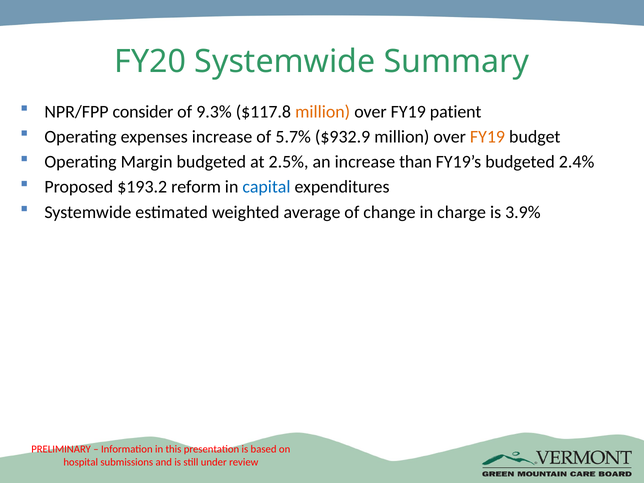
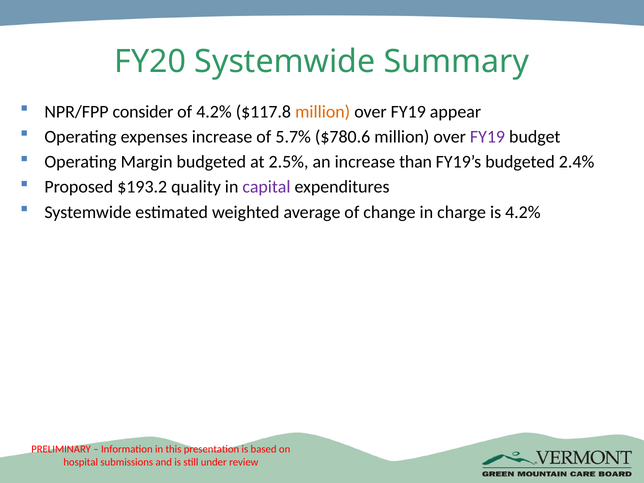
of 9.3%: 9.3% -> 4.2%
patient: patient -> appear
$932.9: $932.9 -> $780.6
FY19 at (487, 137) colour: orange -> purple
reform: reform -> quality
capital colour: blue -> purple
is 3.9%: 3.9% -> 4.2%
